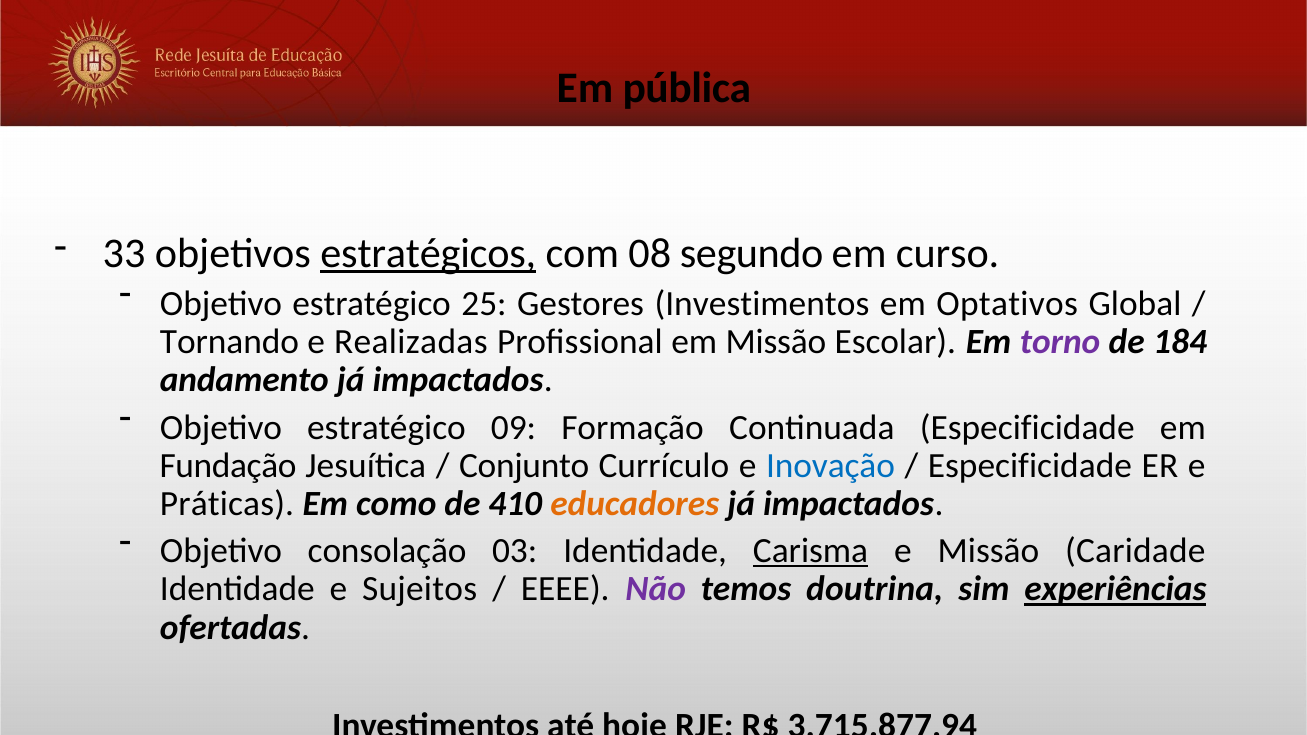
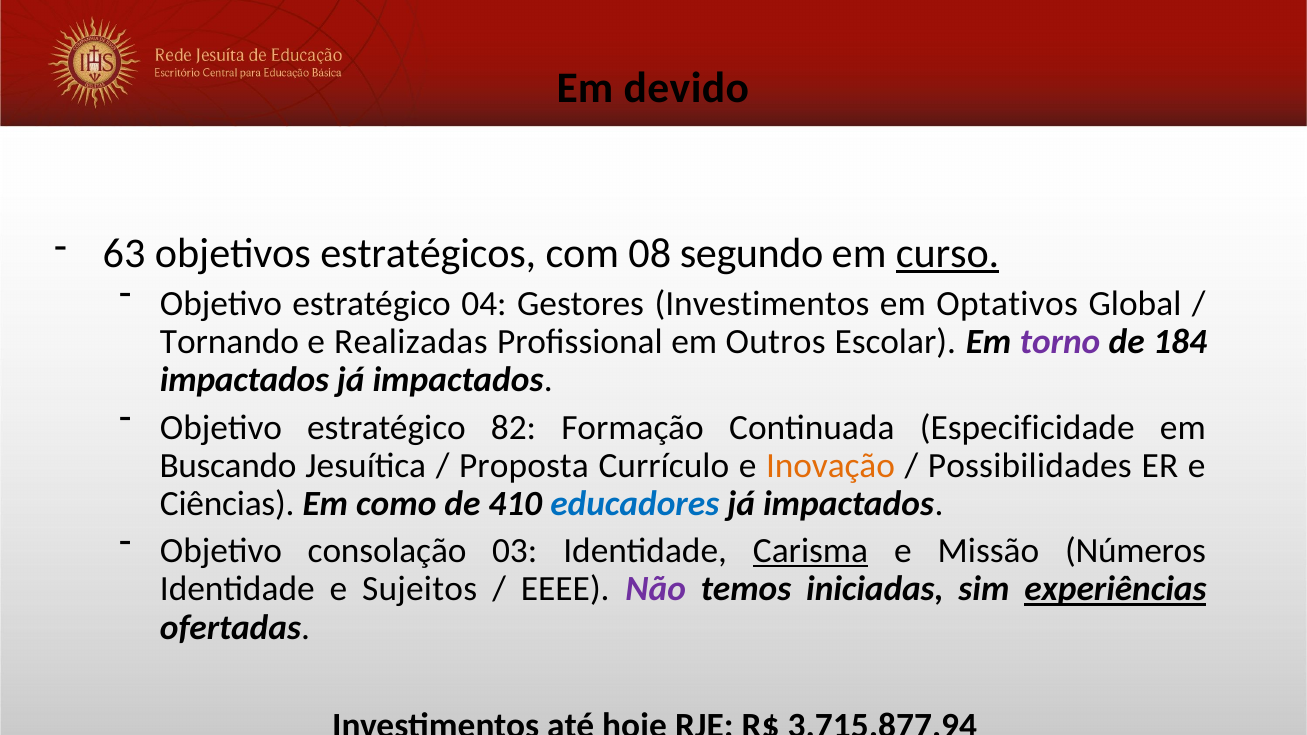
pública: pública -> devido
33: 33 -> 63
estratégicos underline: present -> none
curso underline: none -> present
25: 25 -> 04
em Missão: Missão -> Outros
andamento at (244, 380): andamento -> impactados
09: 09 -> 82
Fundação: Fundação -> Buscando
Conjunto: Conjunto -> Proposta
Inovação colour: blue -> orange
Especificidade at (1030, 466): Especificidade -> Possibilidades
Práticas: Práticas -> Ciências
educadores colour: orange -> blue
Caridade: Caridade -> Números
doutrina: doutrina -> iniciadas
